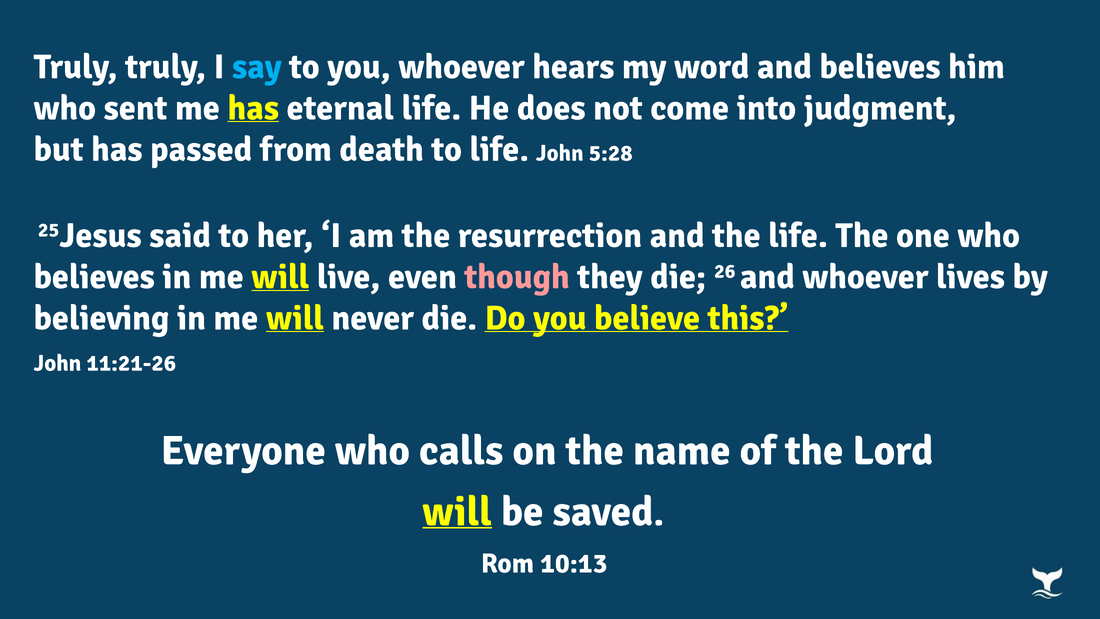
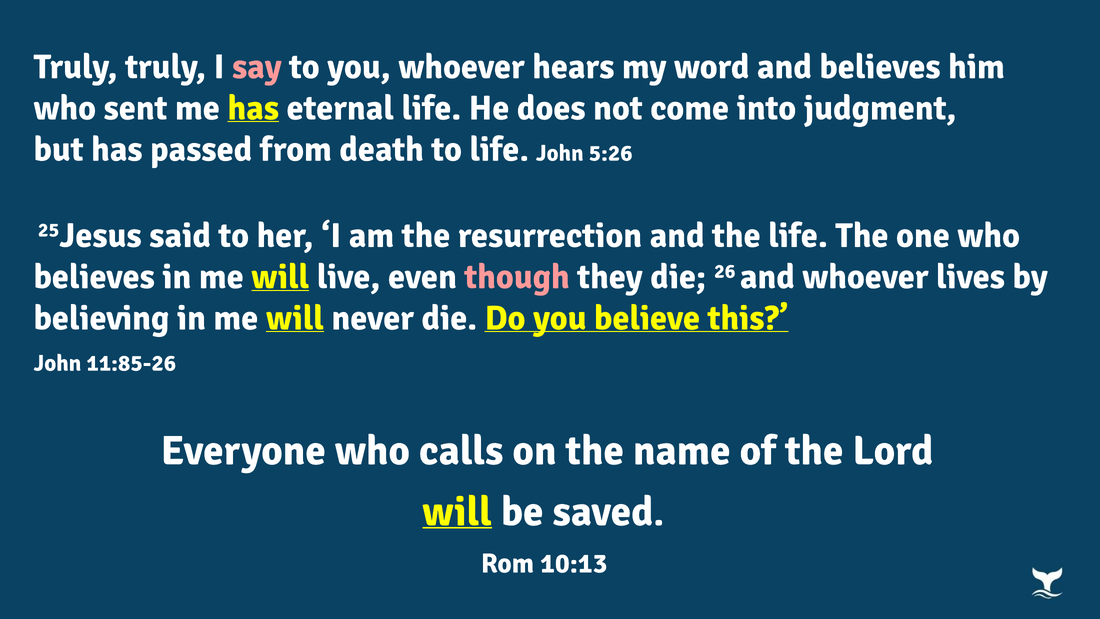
say colour: light blue -> pink
5:28: 5:28 -> 5:26
11:21-26: 11:21-26 -> 11:85-26
